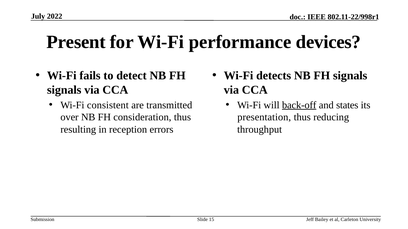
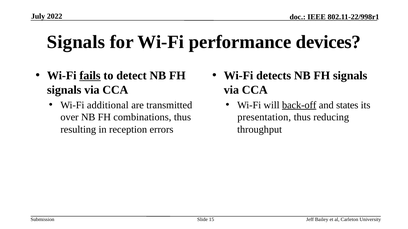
Present at (76, 42): Present -> Signals
fails underline: none -> present
consistent: consistent -> additional
consideration: consideration -> combinations
